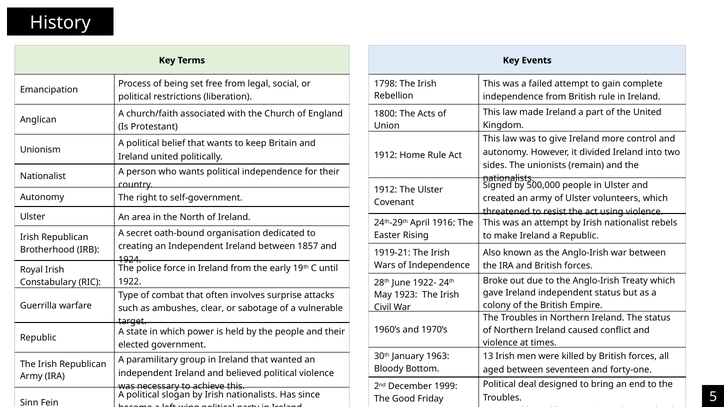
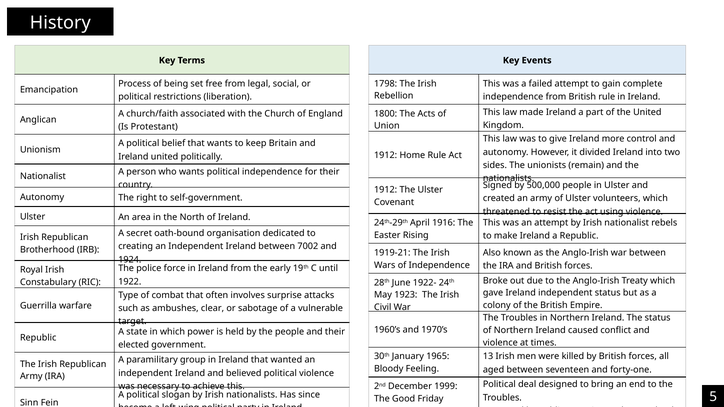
1857: 1857 -> 7002
1963: 1963 -> 1965
Bottom: Bottom -> Feeling
